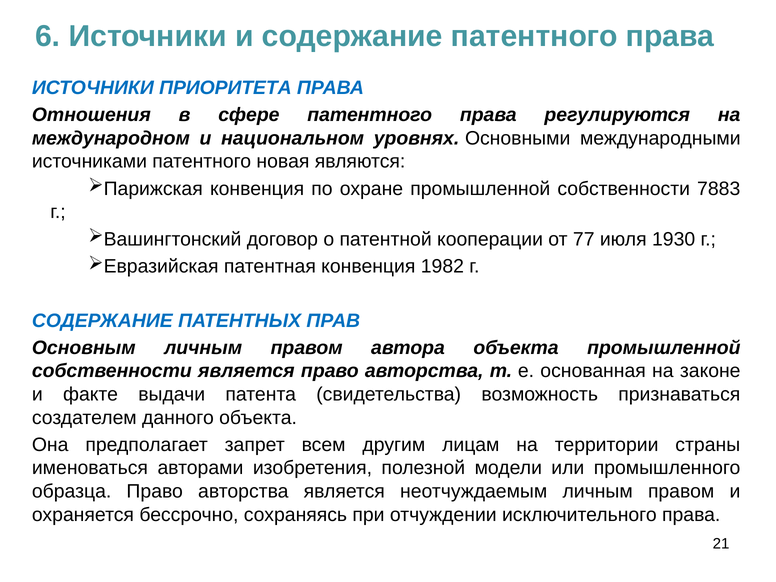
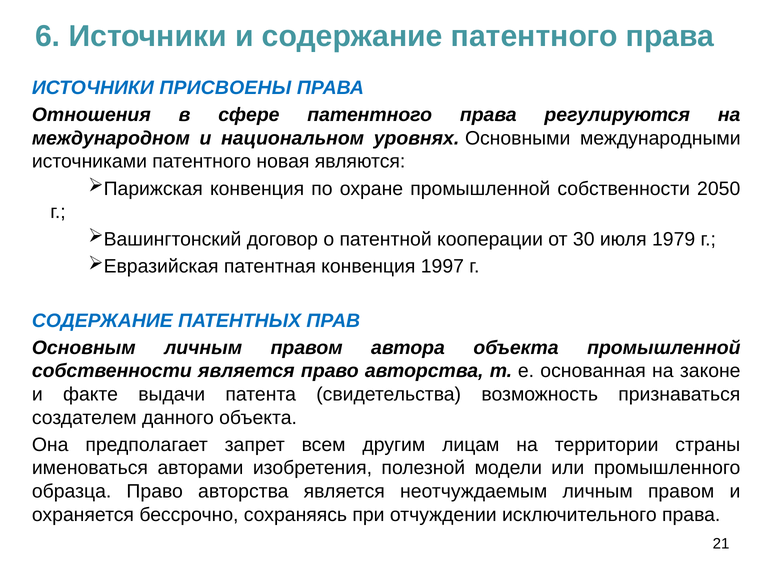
ПРИОРИТЕТА: ПРИОРИТЕТА -> ПРИСВОЕНЫ
7883: 7883 -> 2050
77: 77 -> 30
1930: 1930 -> 1979
1982: 1982 -> 1997
